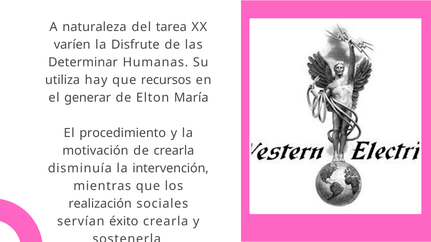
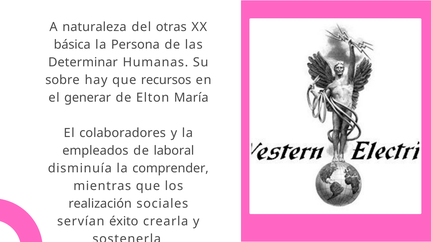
tarea: tarea -> otras
varíen: varíen -> básica
Disfrute: Disfrute -> Persona
utiliza: utiliza -> sobre
procedimiento: procedimiento -> colaboradores
motivación: motivación -> empleados
de crearla: crearla -> laboral
intervención: intervención -> comprender
